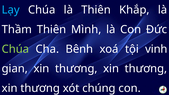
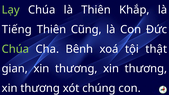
Lạy colour: light blue -> light green
Thầm: Thầm -> Tiếng
Mình: Mình -> Cũng
vinh: vinh -> thật
